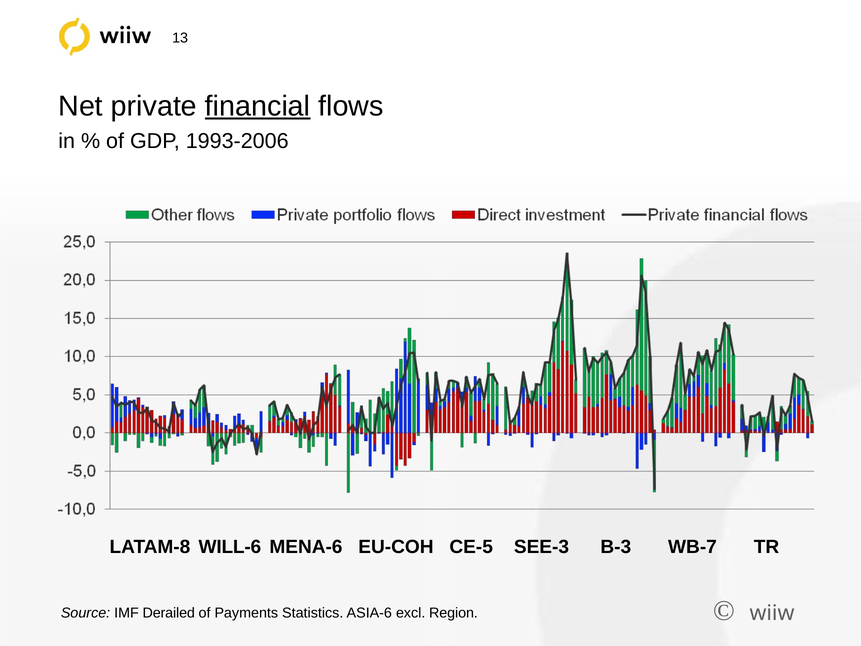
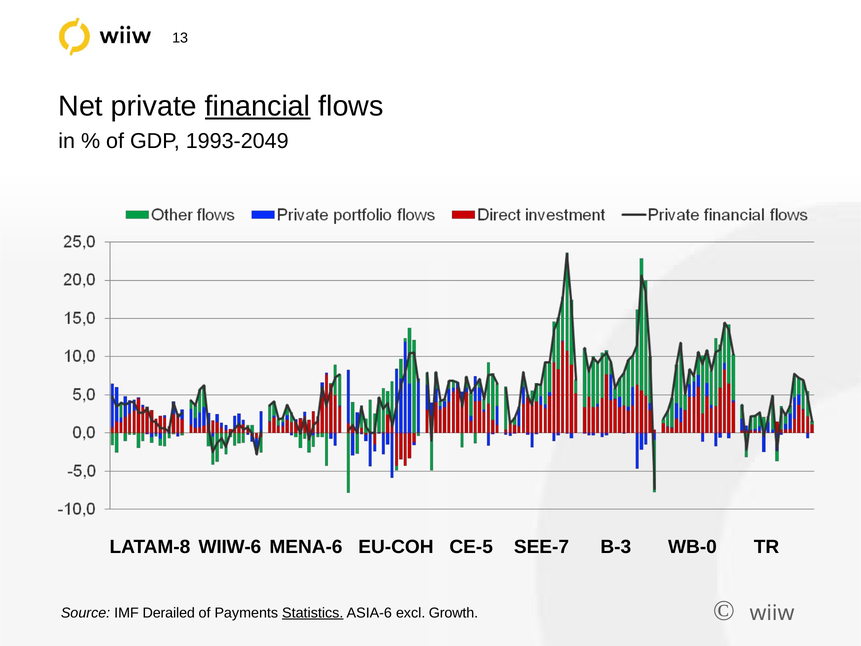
1993-2006: 1993-2006 -> 1993-2049
WILL-6: WILL-6 -> WIIW-6
SEE-3: SEE-3 -> SEE-7
WB-7: WB-7 -> WB-0
Statistics underline: none -> present
Region: Region -> Growth
